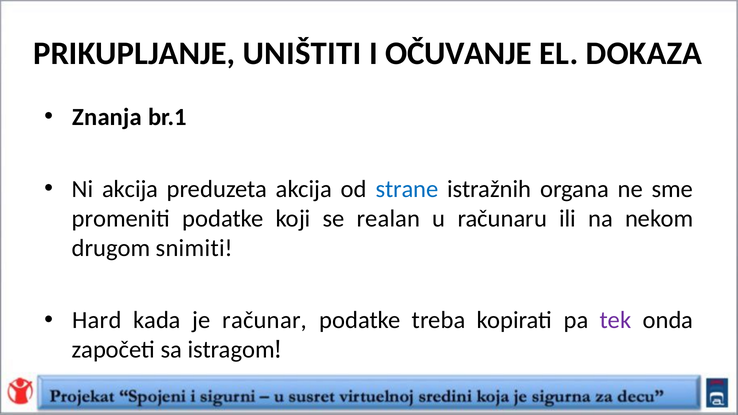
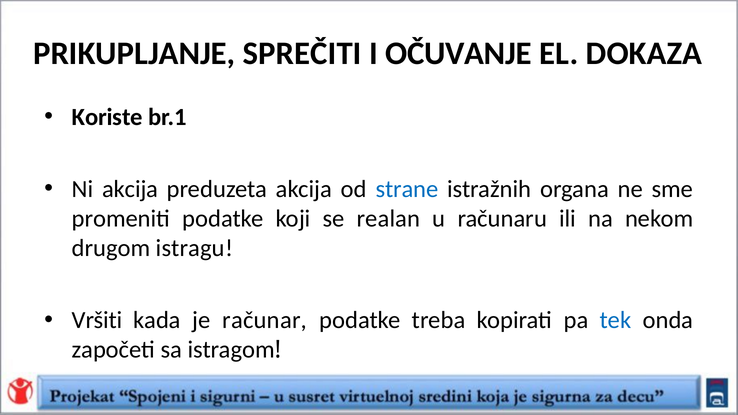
UNIŠTITI: UNIŠTITI -> SPREČITI
Znanja: Znanja -> Koriste
snimiti: snimiti -> istragu
Hard: Hard -> Vršiti
tek colour: purple -> blue
